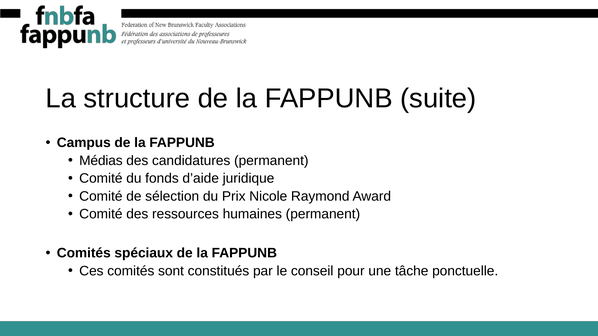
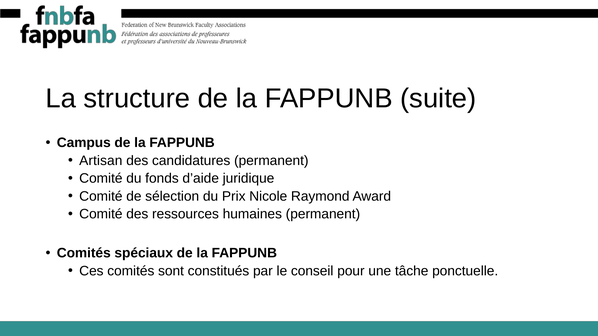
Médias: Médias -> Artisan
